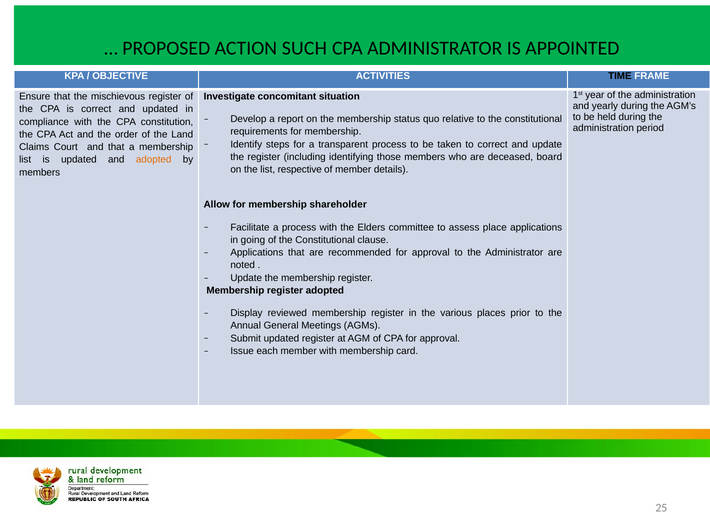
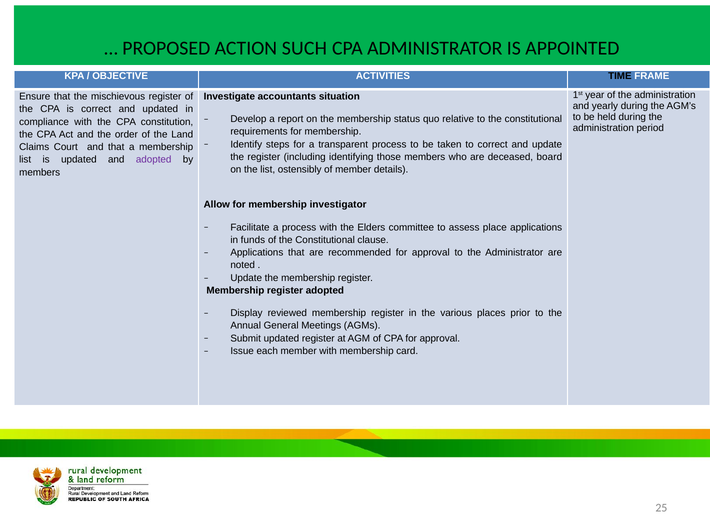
concomitant: concomitant -> accountants
adopted at (154, 160) colour: orange -> purple
respective: respective -> ostensibly
shareholder: shareholder -> investigator
going: going -> funds
